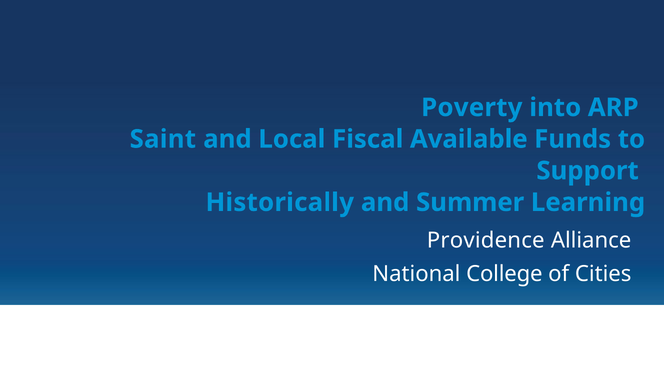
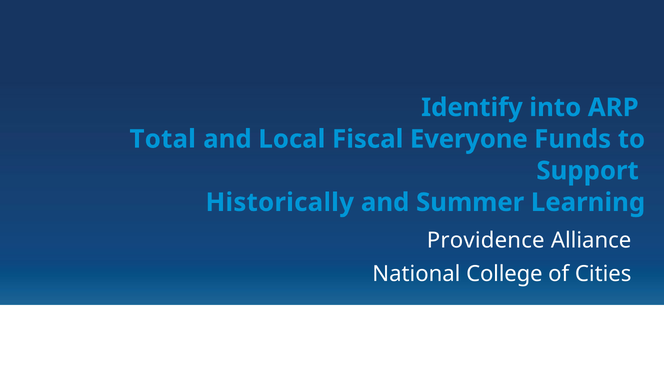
Poverty: Poverty -> Identify
Saint: Saint -> Total
Available: Available -> Everyone
